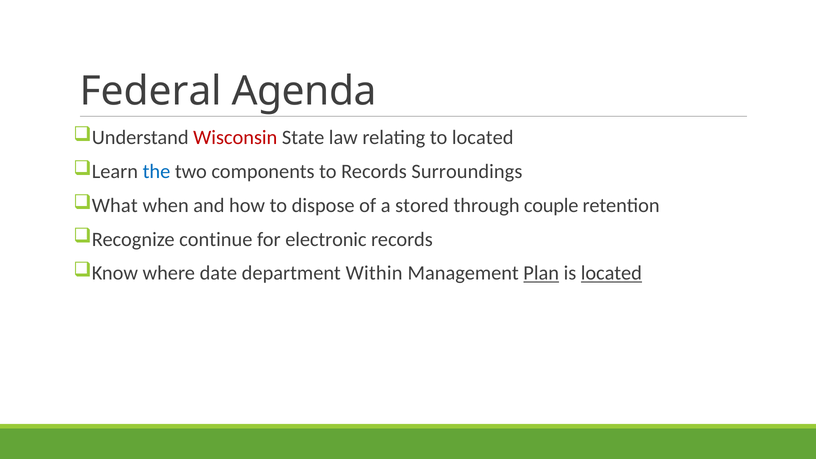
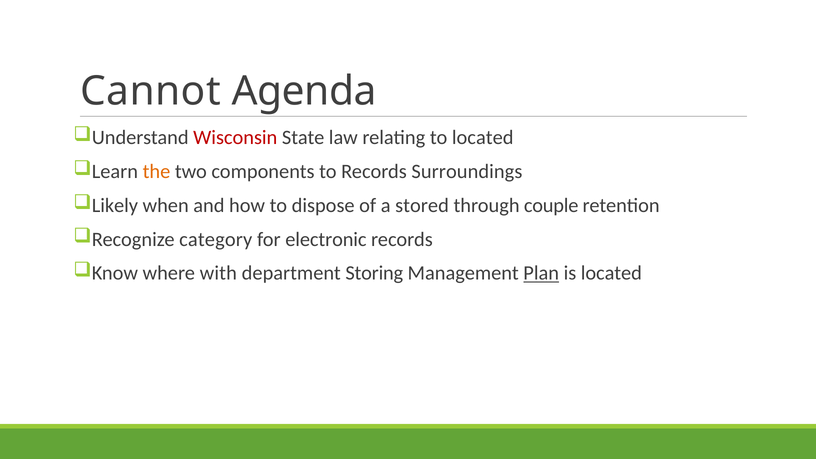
Federal: Federal -> Cannot
the colour: blue -> orange
What: What -> Likely
continue: continue -> category
date: date -> with
Within: Within -> Storing
located at (611, 273) underline: present -> none
